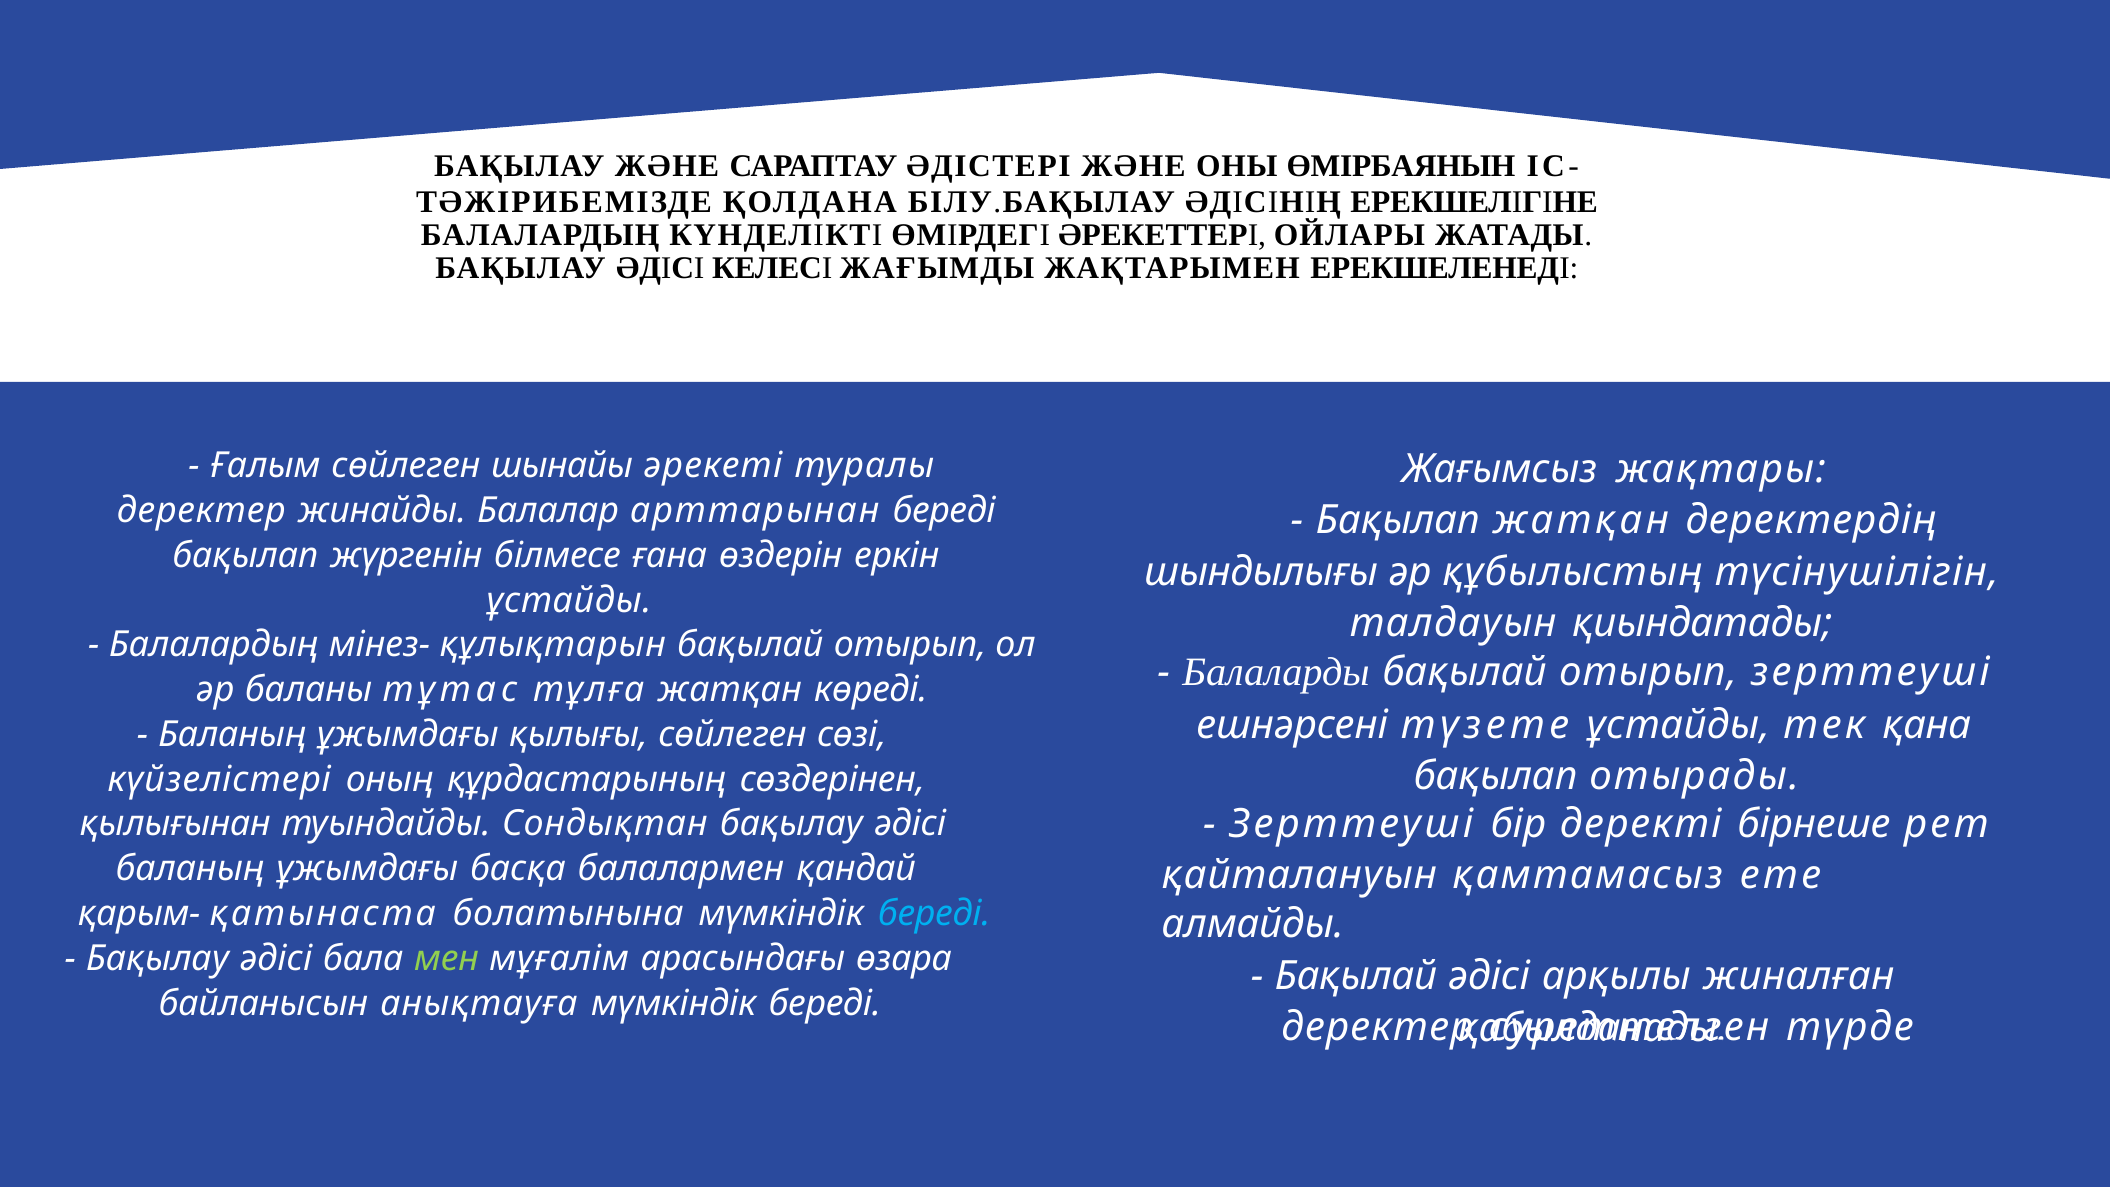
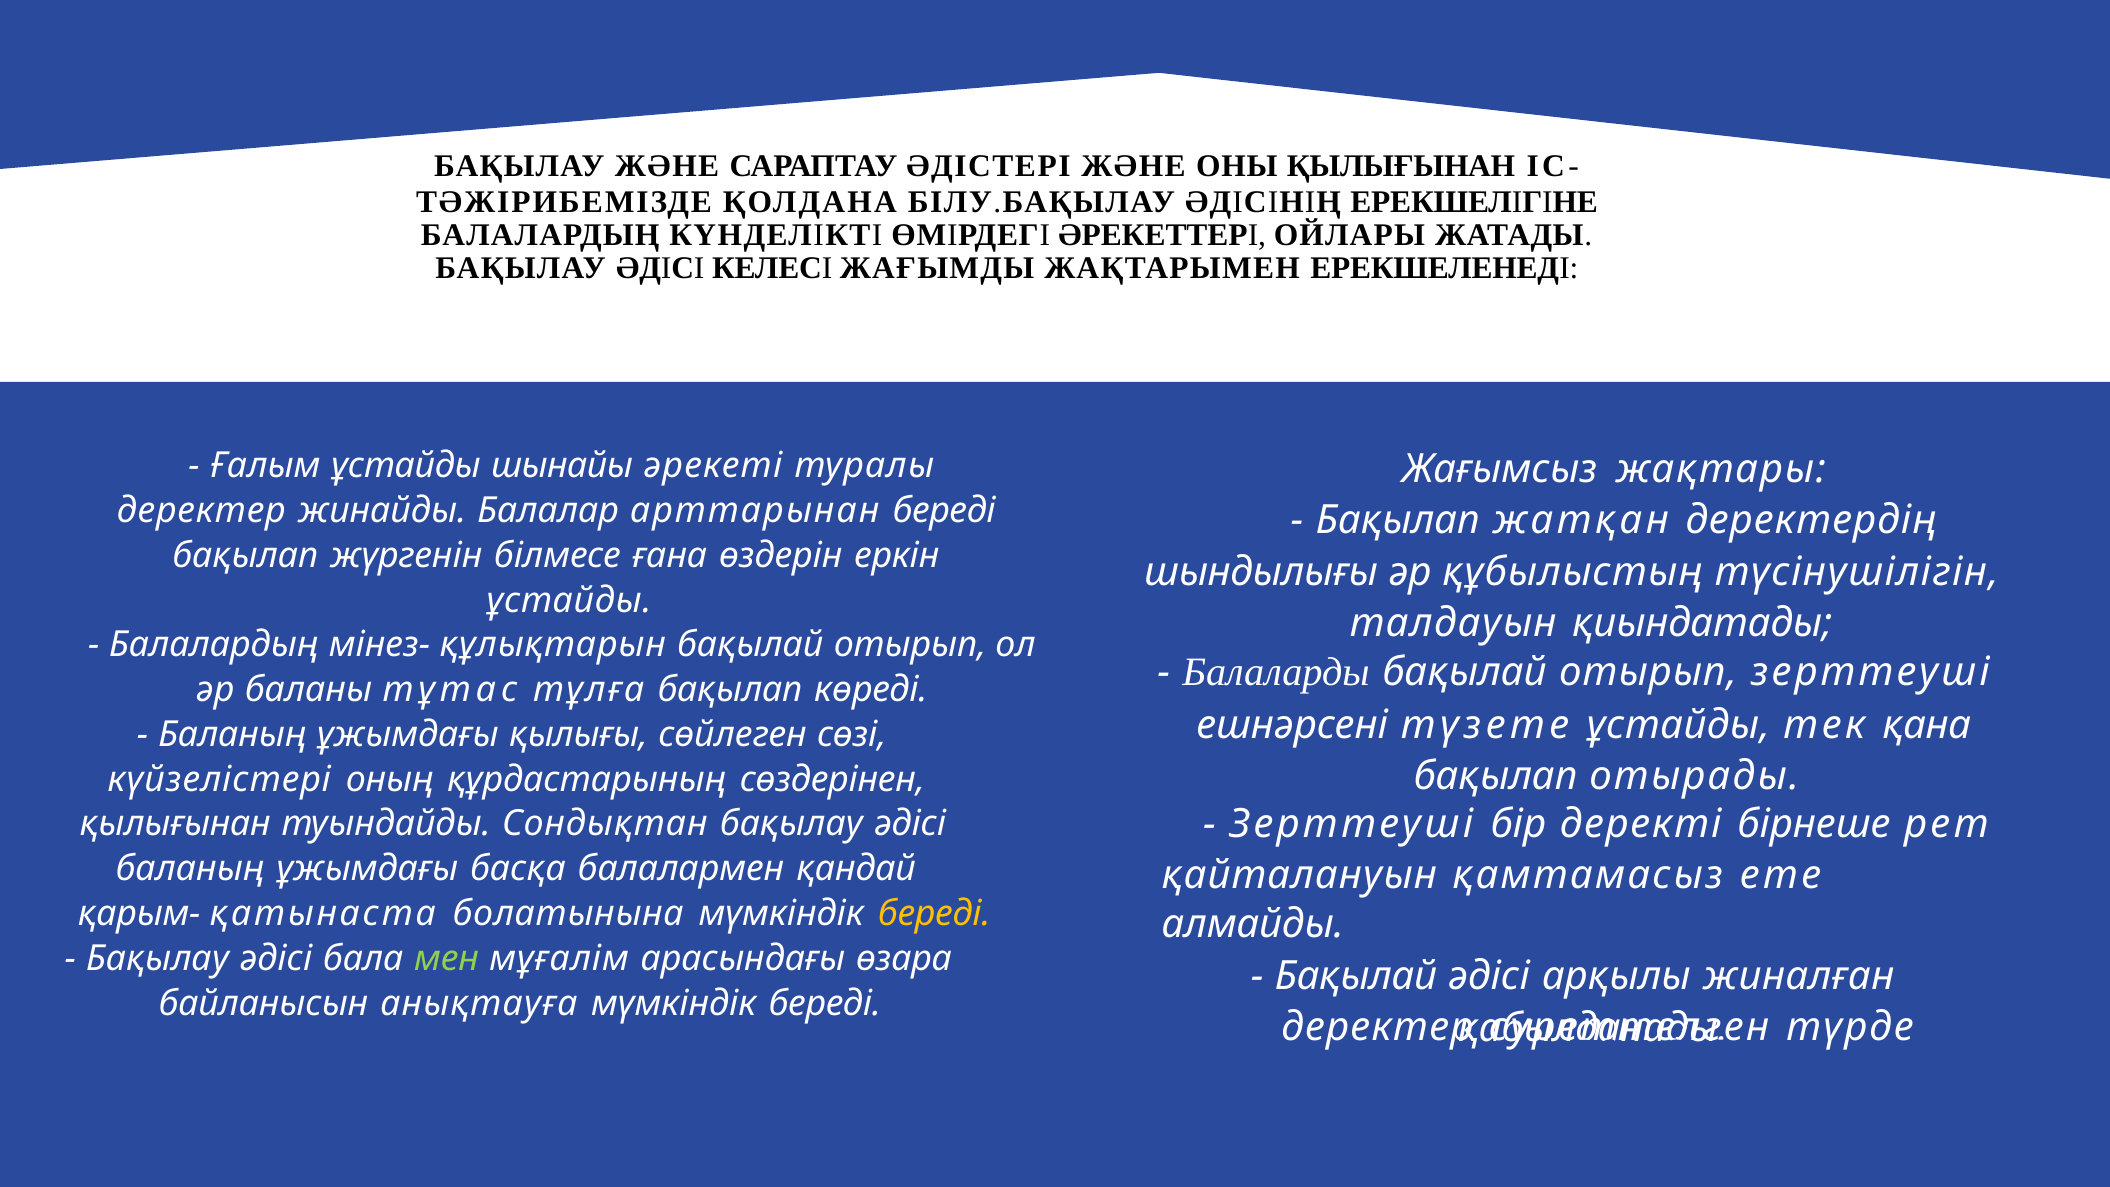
ОНЫ ӨМІРБАЯНЫН: ӨМІРБАЯНЫН -> ҚЫЛЫҒЫНАН
Ғалым сөйлеген: сөйлеген -> ұстайды
тұлға жатқан: жатқан -> бақылап
бередi at (934, 914) colour: light blue -> yellow
